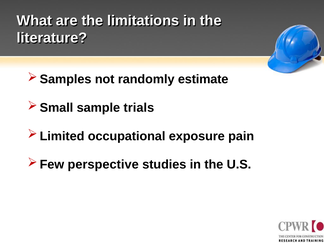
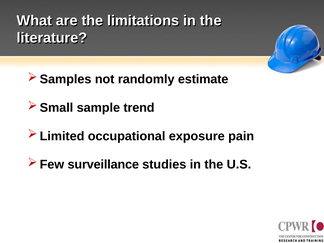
trials: trials -> trend
perspective: perspective -> surveillance
